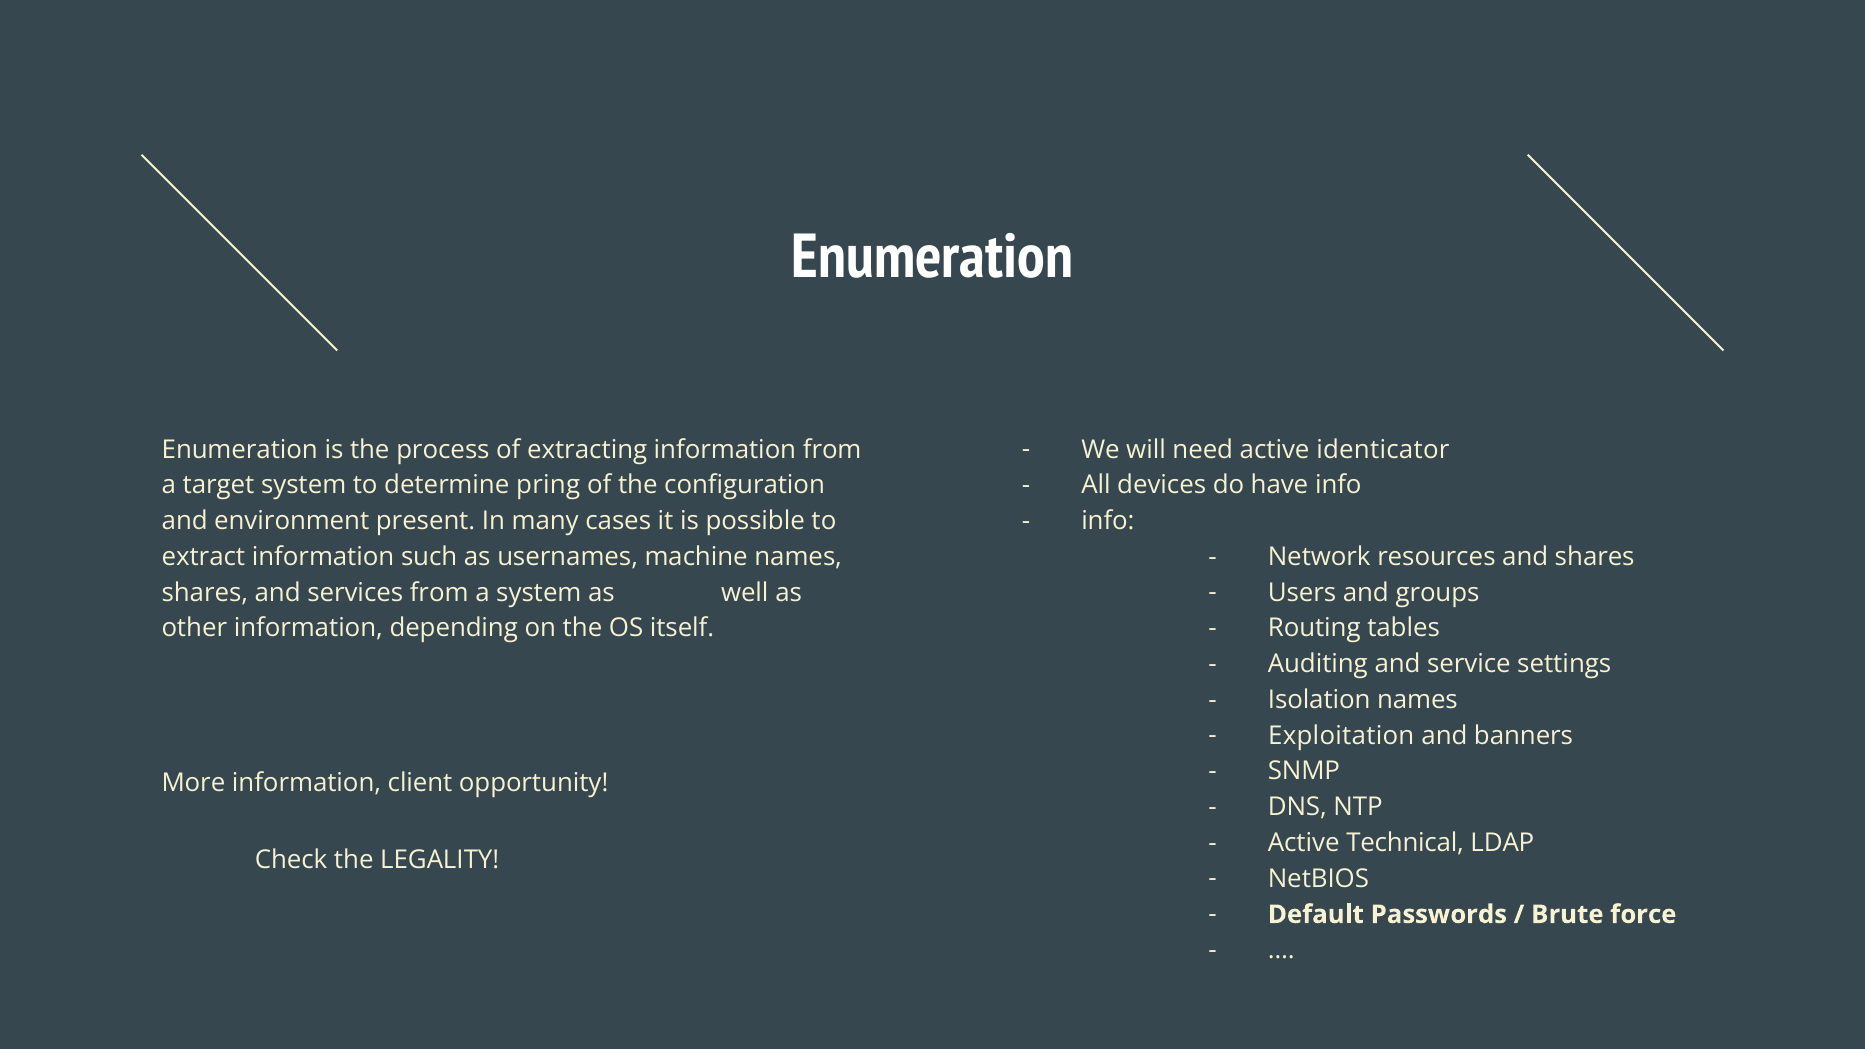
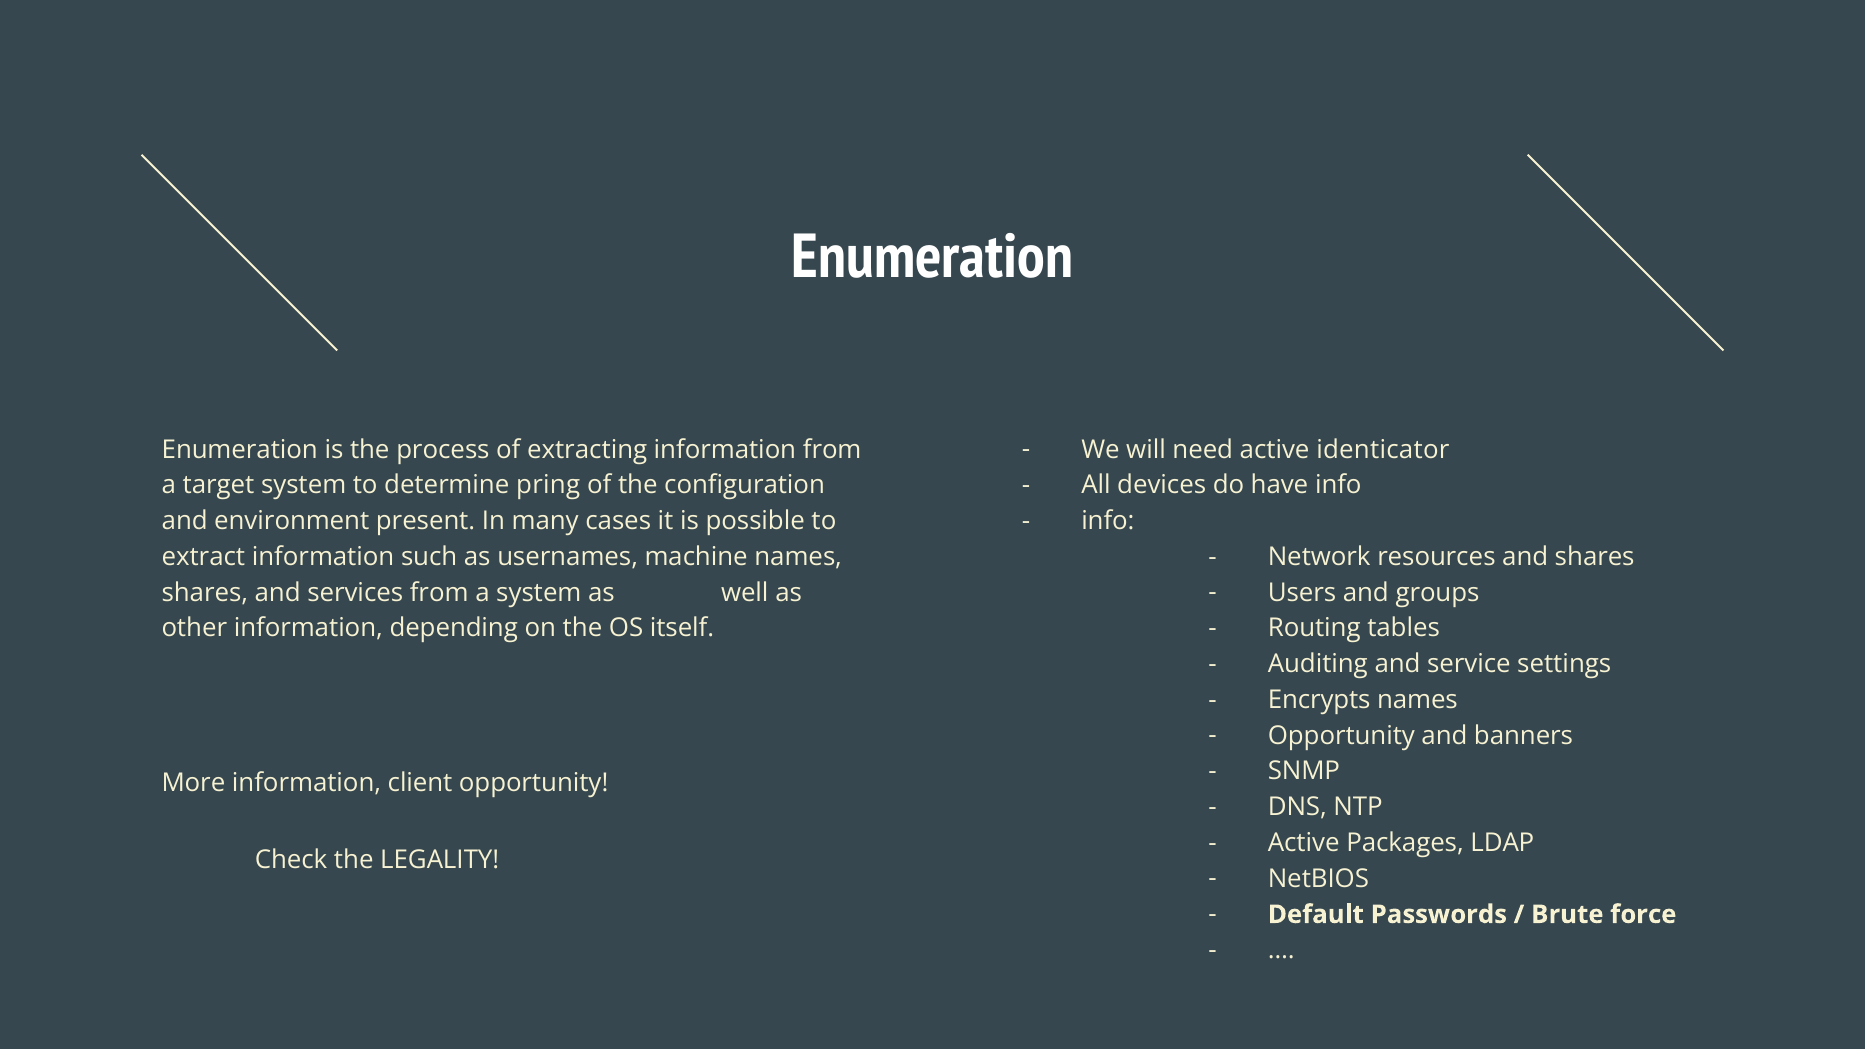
Isolation: Isolation -> Encrypts
Exploitation at (1341, 736): Exploitation -> Opportunity
Technical: Technical -> Packages
